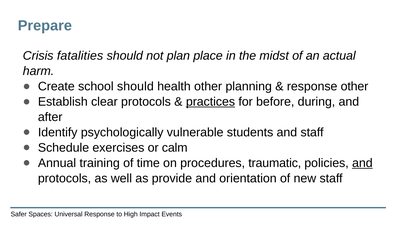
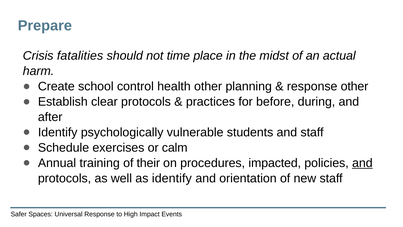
plan: plan -> time
school should: should -> control
practices underline: present -> none
time: time -> their
traumatic: traumatic -> impacted
as provide: provide -> identify
